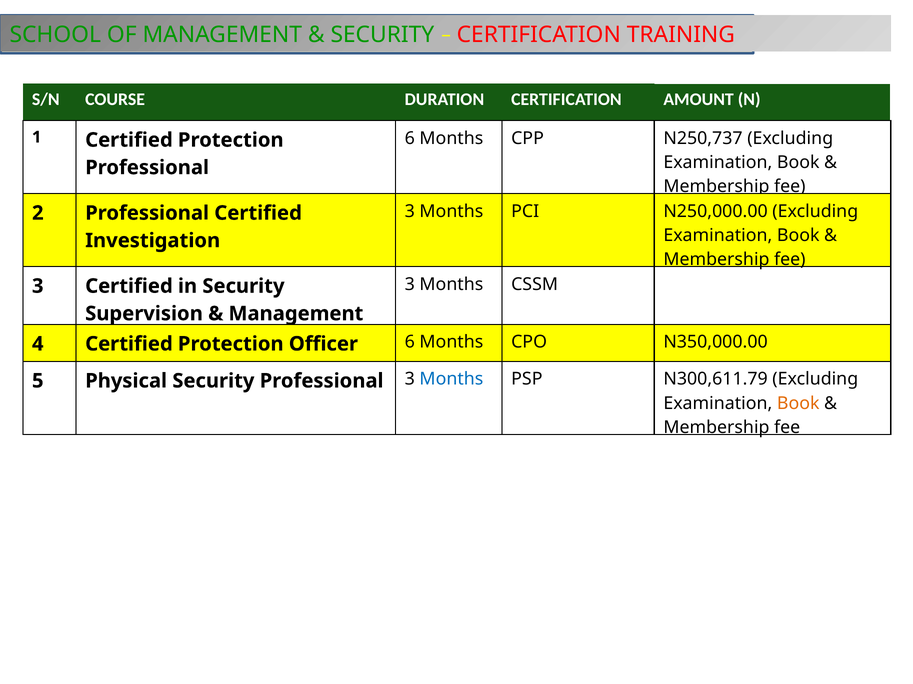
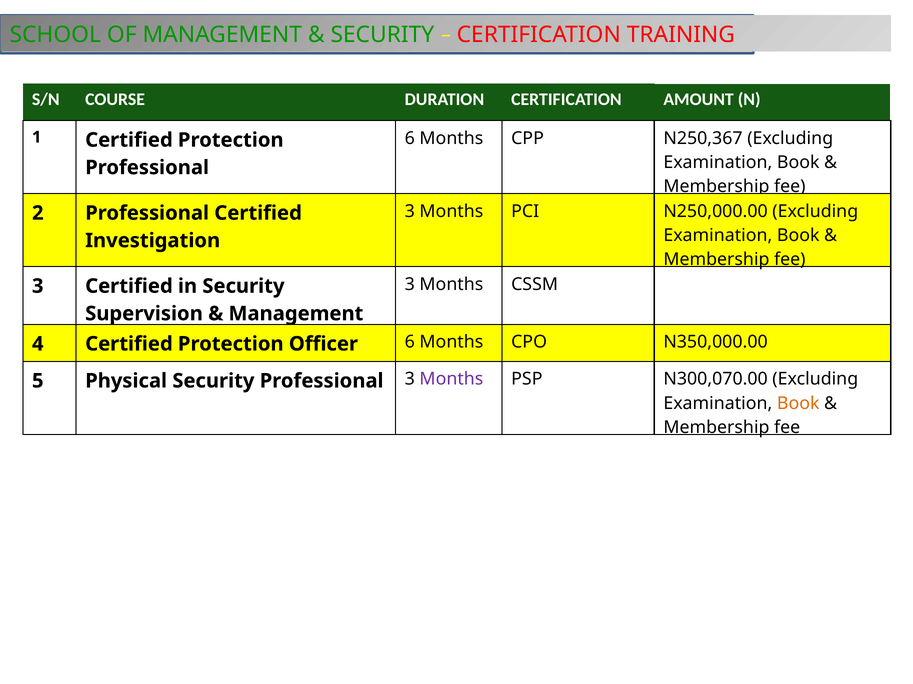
N250,737: N250,737 -> N250,367
Months at (451, 380) colour: blue -> purple
N300,611.79: N300,611.79 -> N300,070.00
